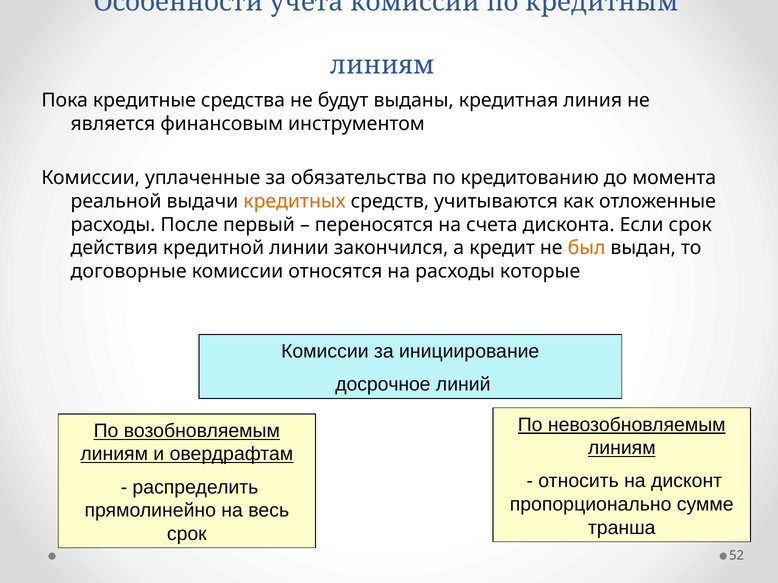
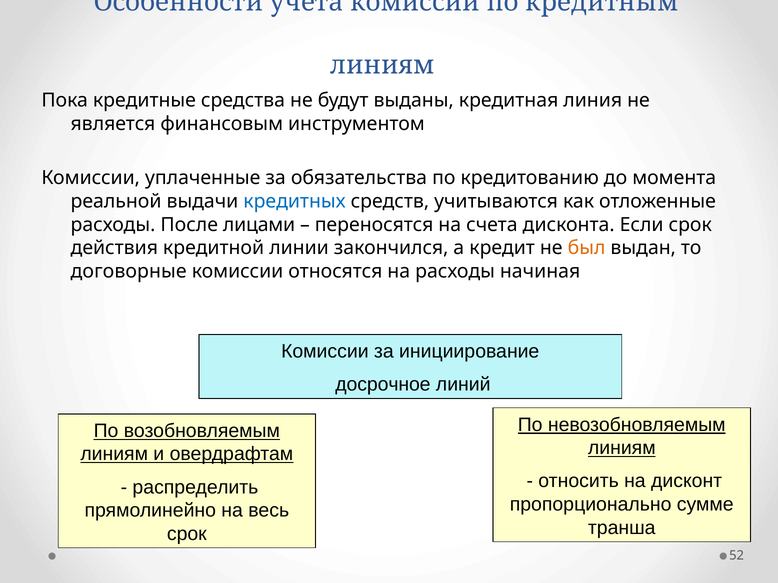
кредитных colour: orange -> blue
первый: первый -> лицами
которые: которые -> начиная
